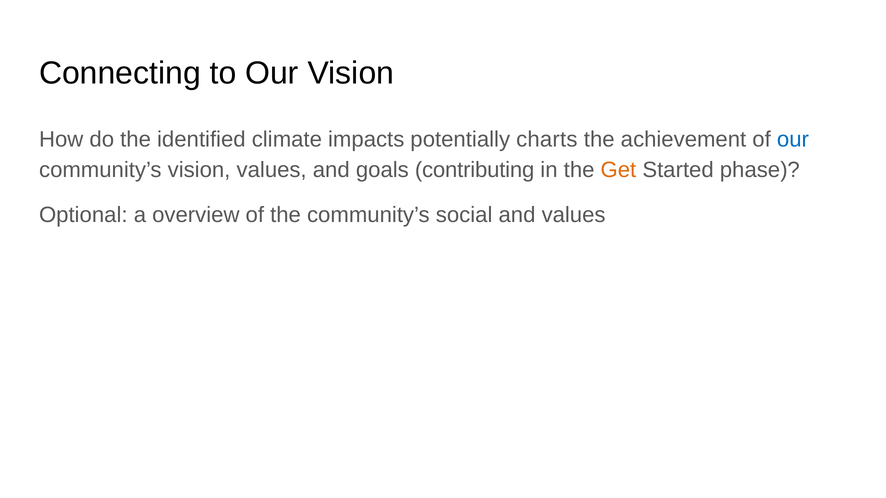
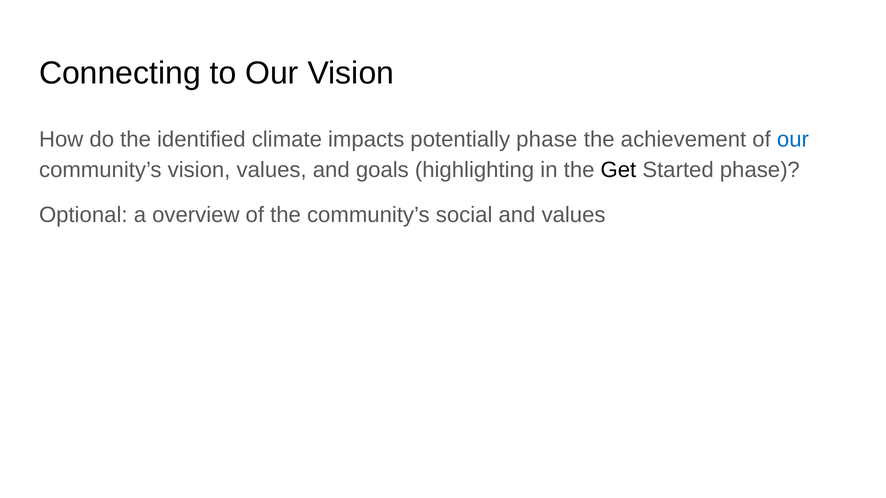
potentially charts: charts -> phase
contributing: contributing -> highlighting
Get colour: orange -> black
